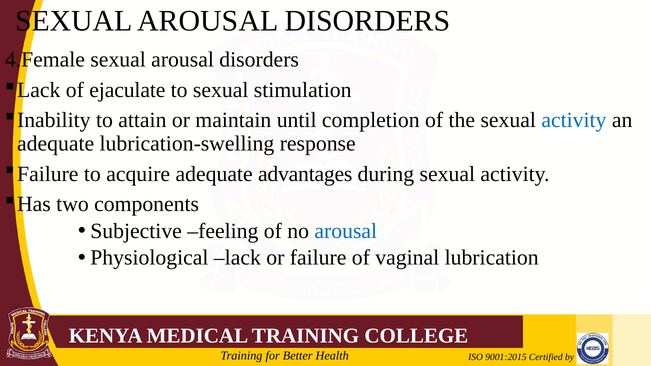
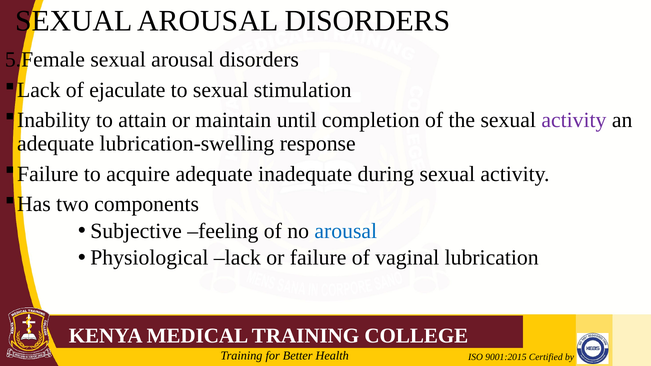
4.Female: 4.Female -> 5.Female
activity at (574, 120) colour: blue -> purple
advantages: advantages -> inadequate
